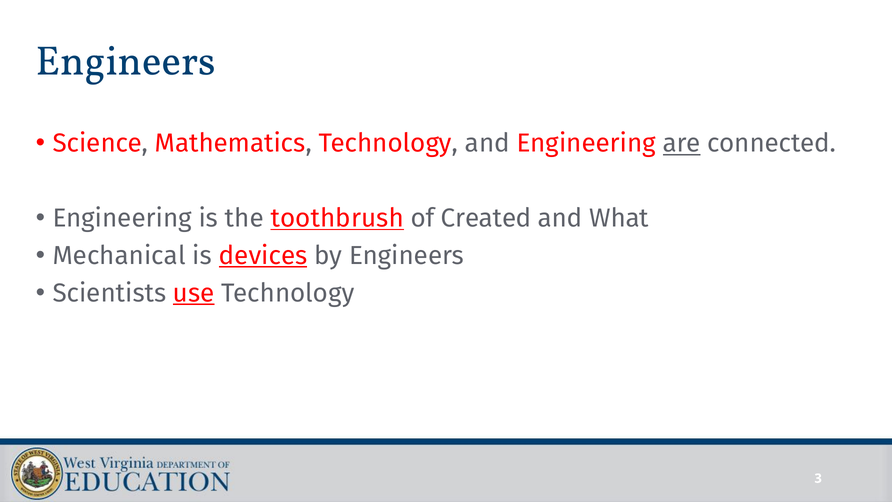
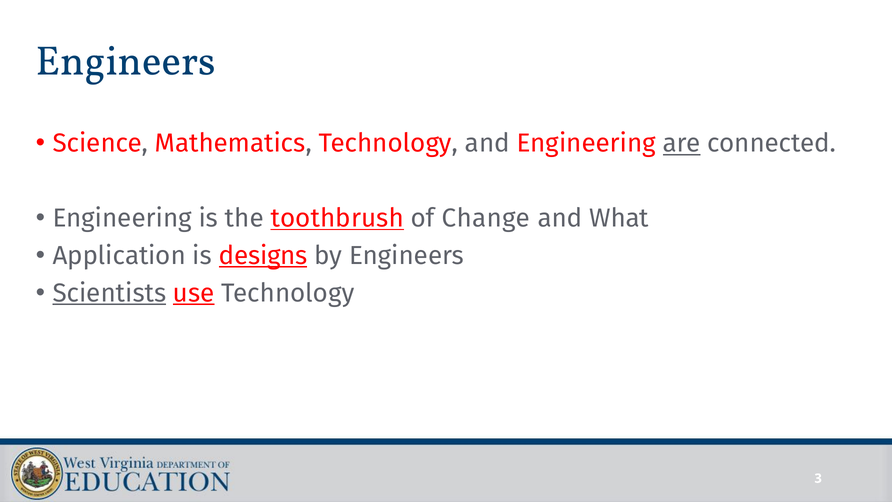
Created: Created -> Change
Mechanical: Mechanical -> Application
devices: devices -> designs
Scientists underline: none -> present
